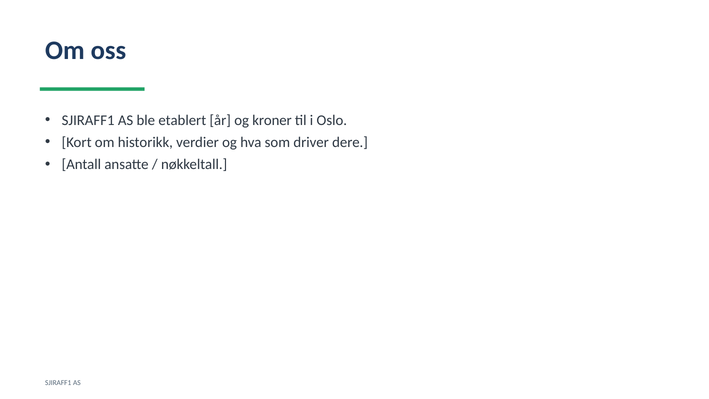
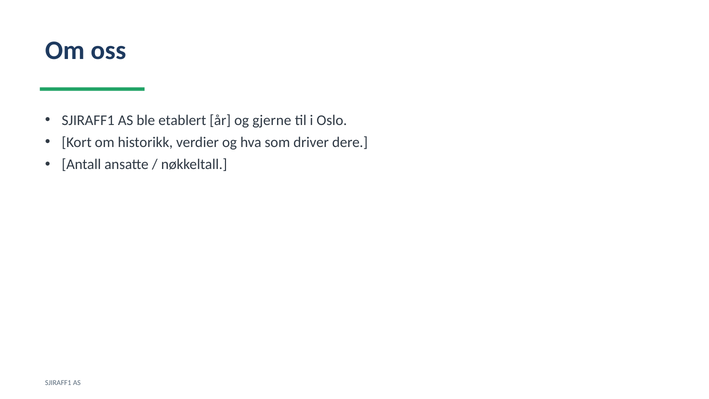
kroner: kroner -> gjerne
